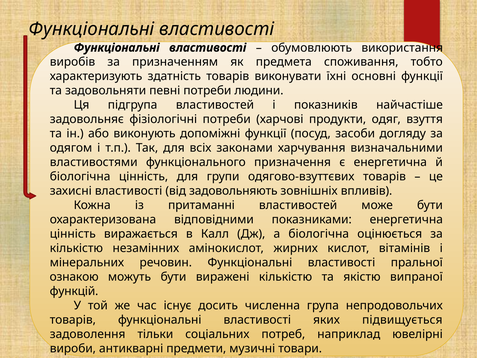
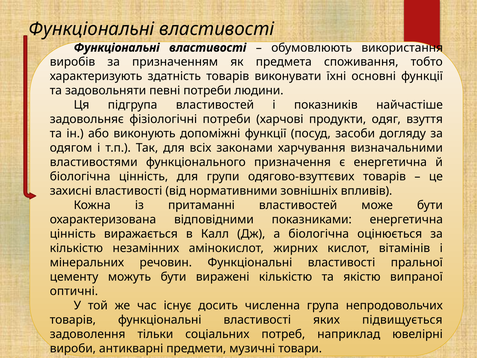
задовольняють: задовольняють -> нормативними
ознакою: ознакою -> цементу
функцій: функцій -> оптичні
